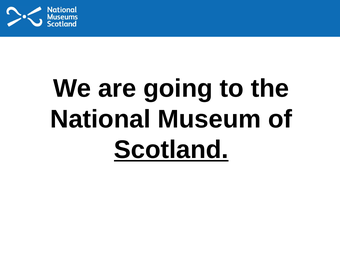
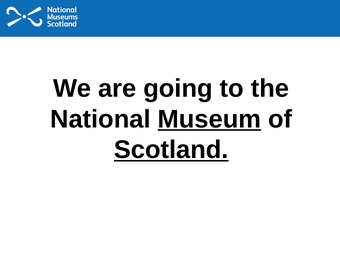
Museum underline: none -> present
